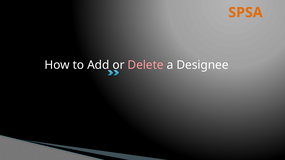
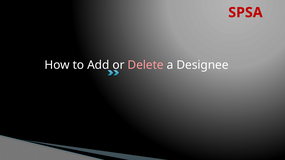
SPSA colour: orange -> red
